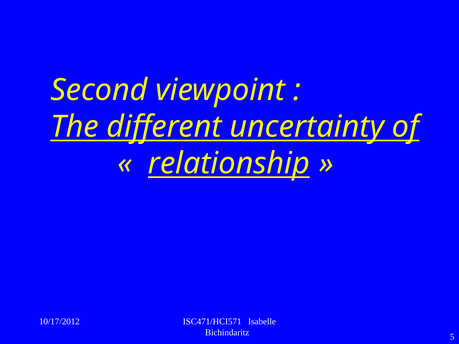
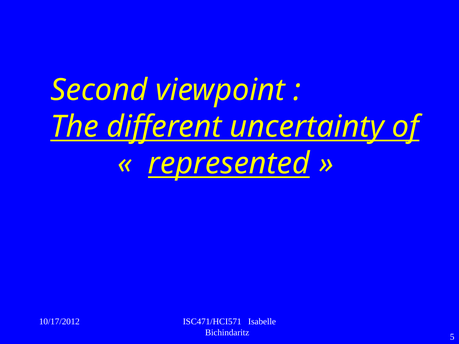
relationship: relationship -> represented
